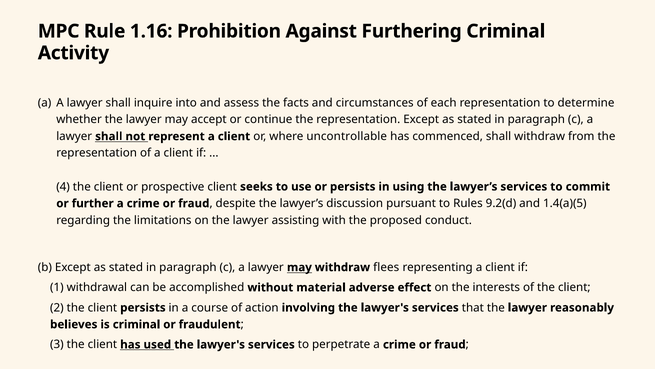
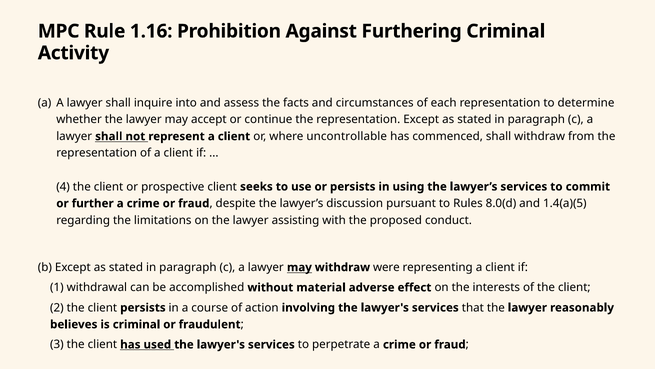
9.2(d: 9.2(d -> 8.0(d
flees: flees -> were
